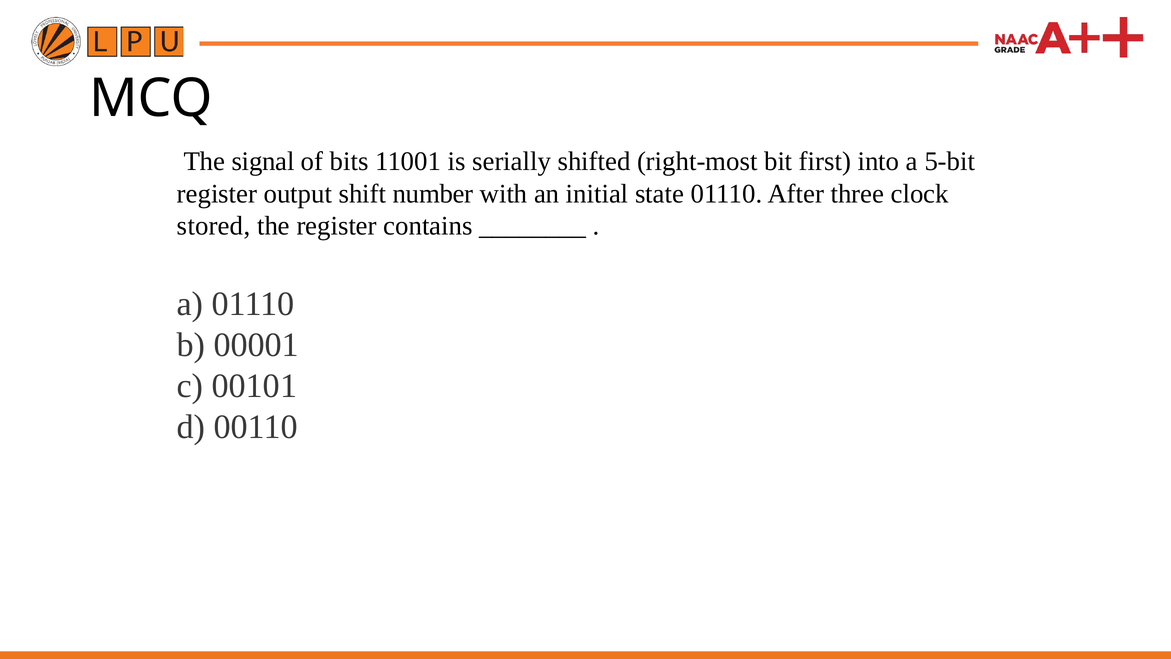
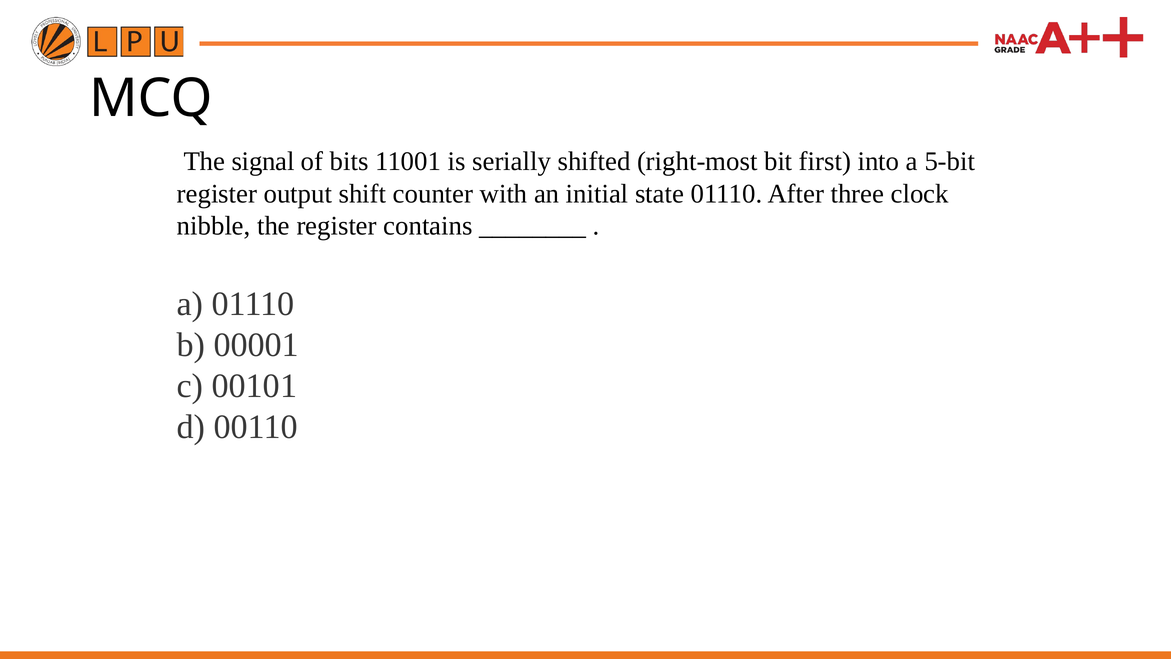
number: number -> counter
stored: stored -> nibble
